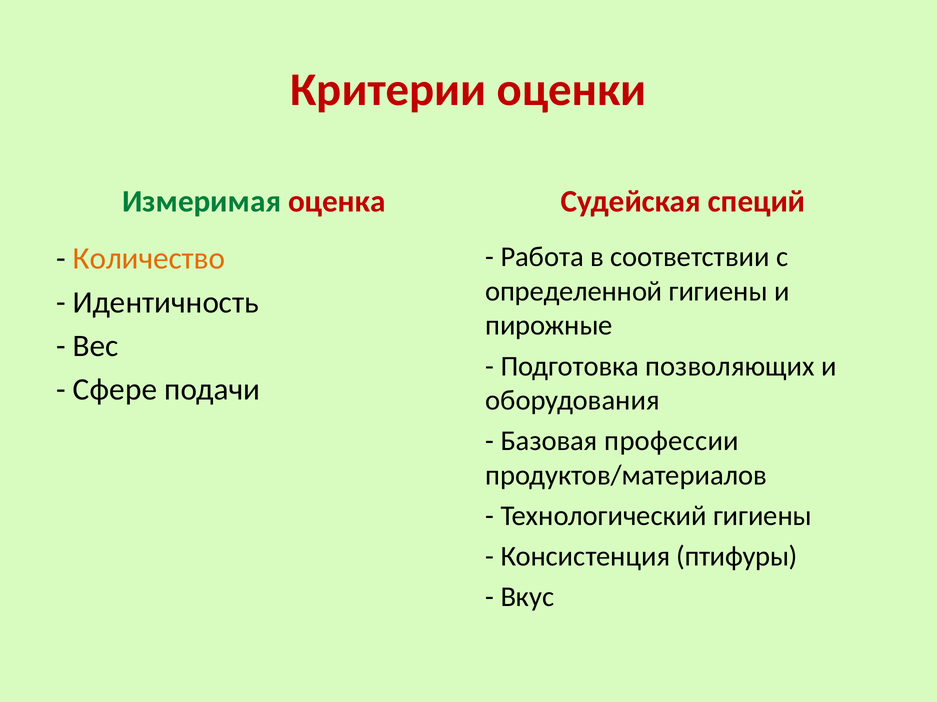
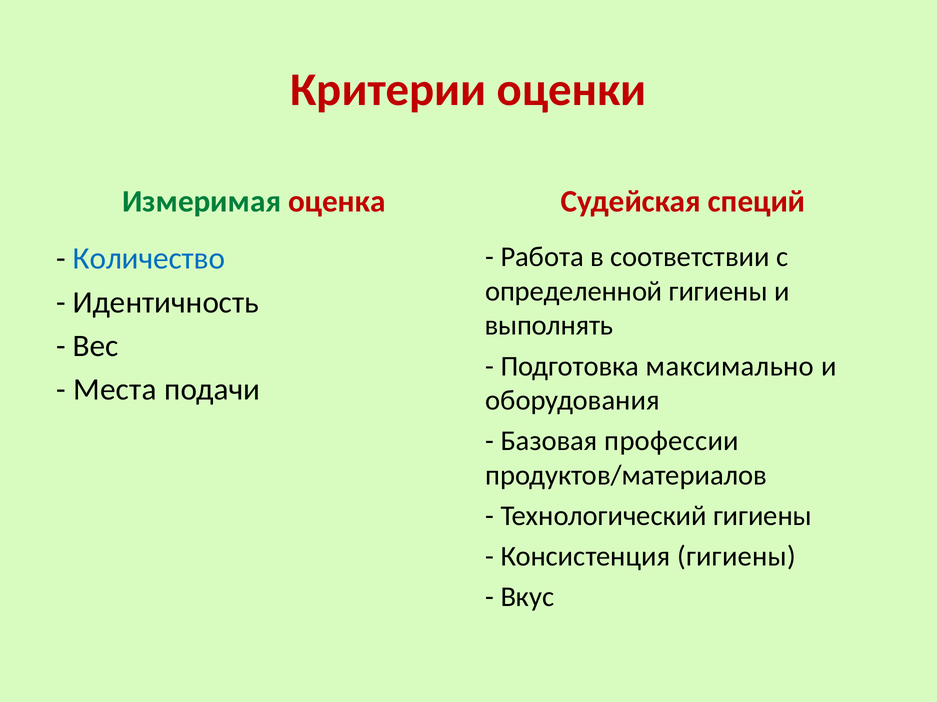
Количество colour: orange -> blue
пирожные: пирожные -> выполнять
позволяющих: позволяющих -> максимально
Сфере: Сфере -> Места
Консистенция птифуры: птифуры -> гигиены
